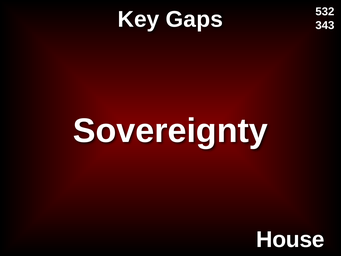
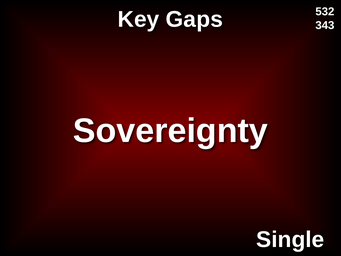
House: House -> Single
